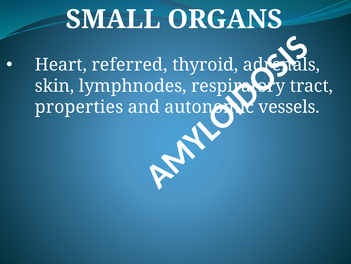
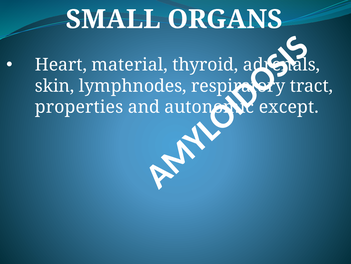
referred: referred -> material
vessels: vessels -> except
